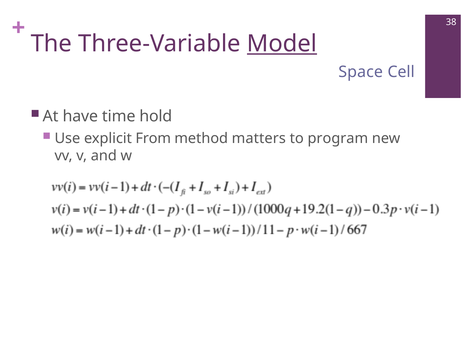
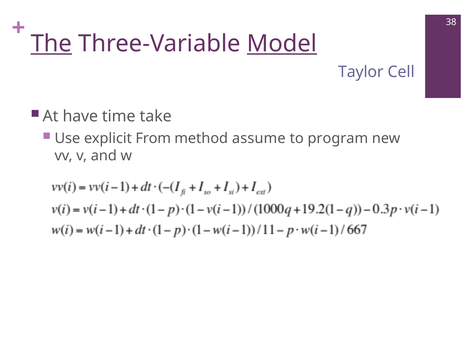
The underline: none -> present
Space: Space -> Taylor
hold: hold -> take
matters: matters -> assume
